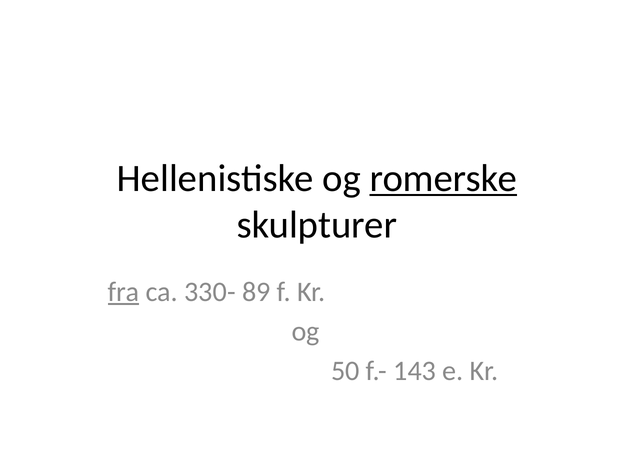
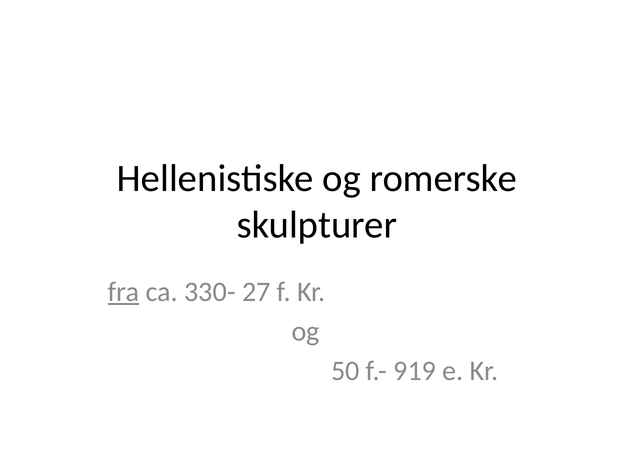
romerske underline: present -> none
89: 89 -> 27
143: 143 -> 919
